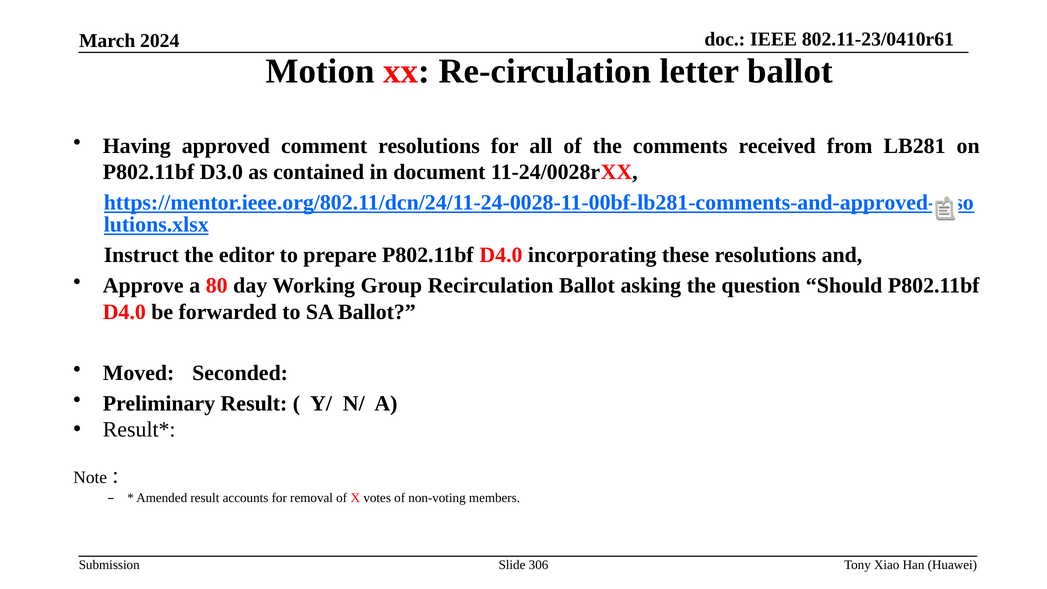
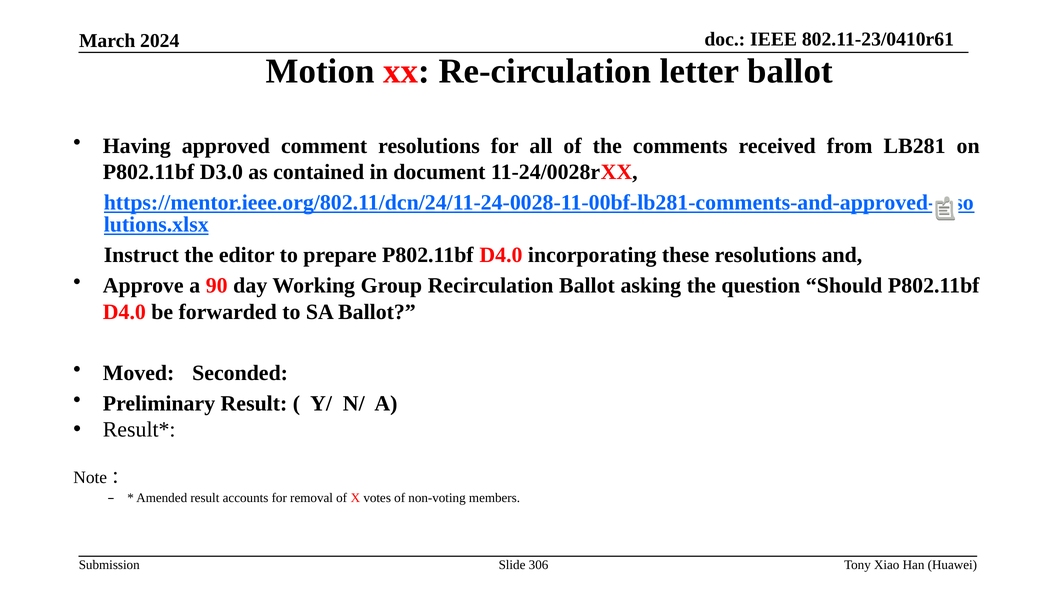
80: 80 -> 90
